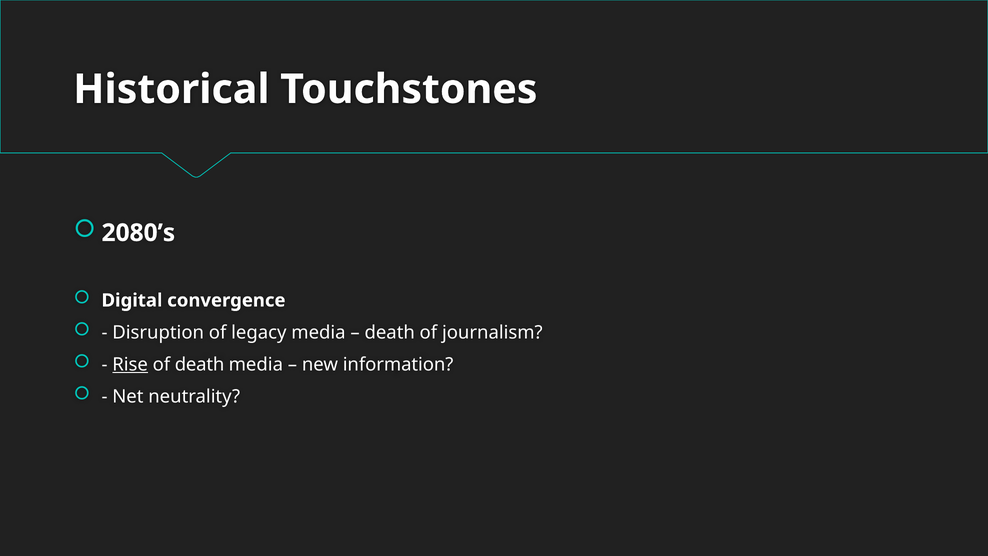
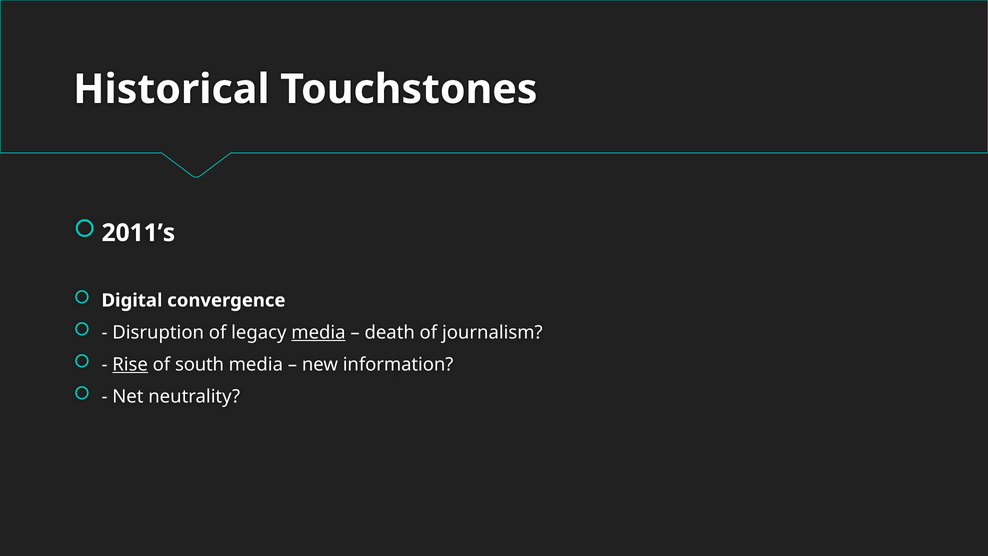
2080’s: 2080’s -> 2011’s
media at (318, 332) underline: none -> present
of death: death -> south
